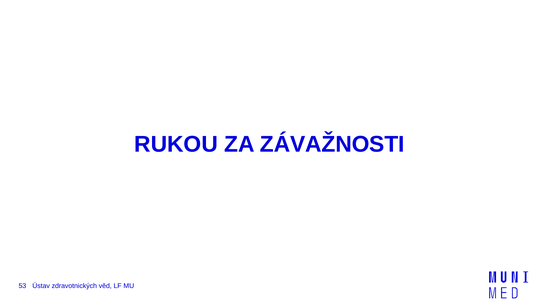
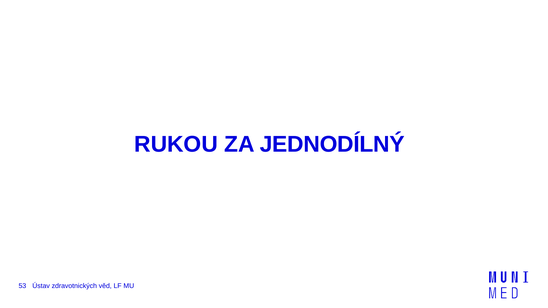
ZÁVAŽNOSTI: ZÁVAŽNOSTI -> JEDNODÍLNÝ
